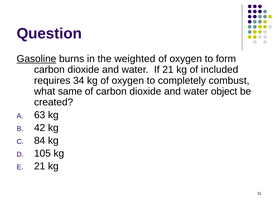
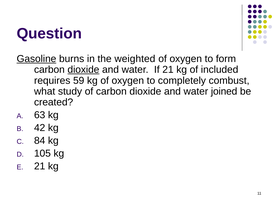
dioxide at (83, 70) underline: none -> present
34: 34 -> 59
same: same -> study
object: object -> joined
